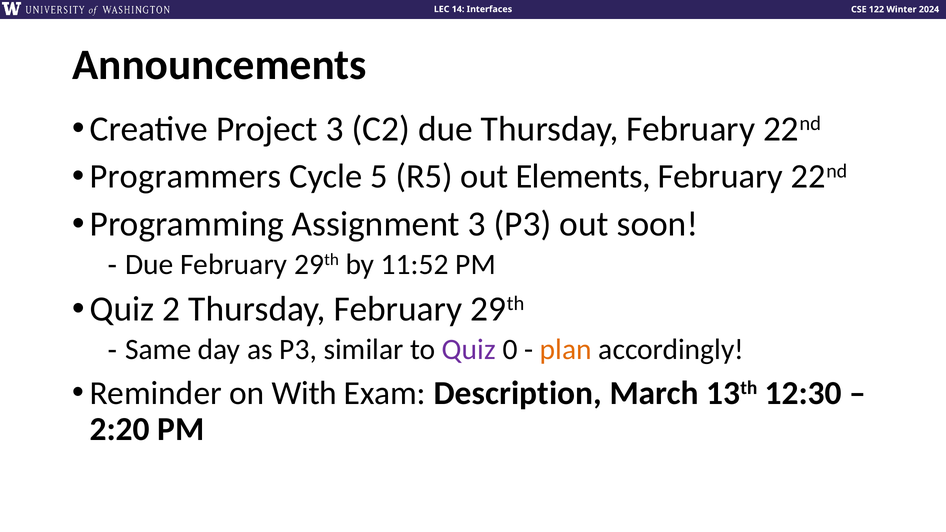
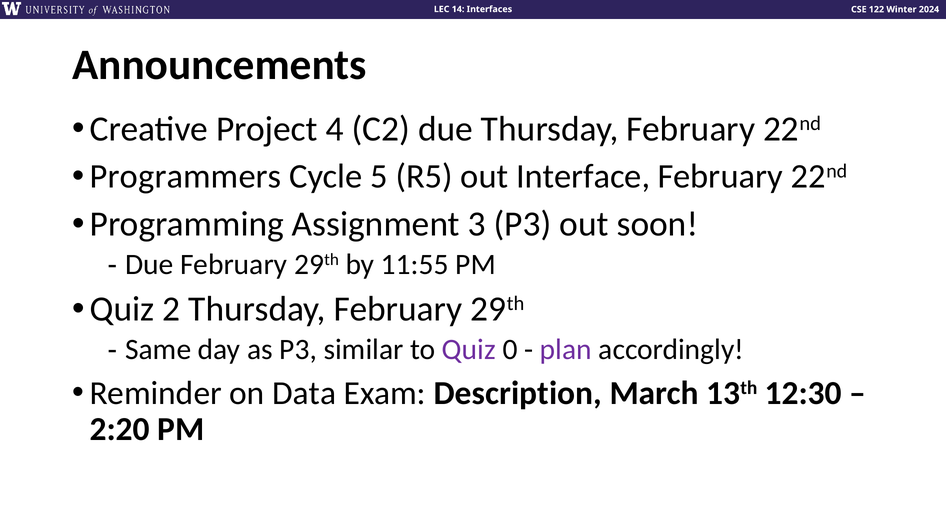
Project 3: 3 -> 4
Elements: Elements -> Interface
11:52: 11:52 -> 11:55
plan colour: orange -> purple
With: With -> Data
